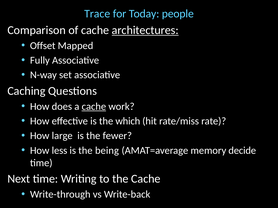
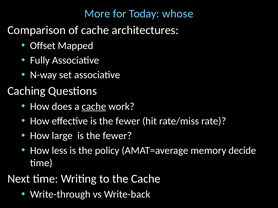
Trace: Trace -> More
people: people -> whose
architectures underline: present -> none
effective is the which: which -> fewer
being: being -> policy
